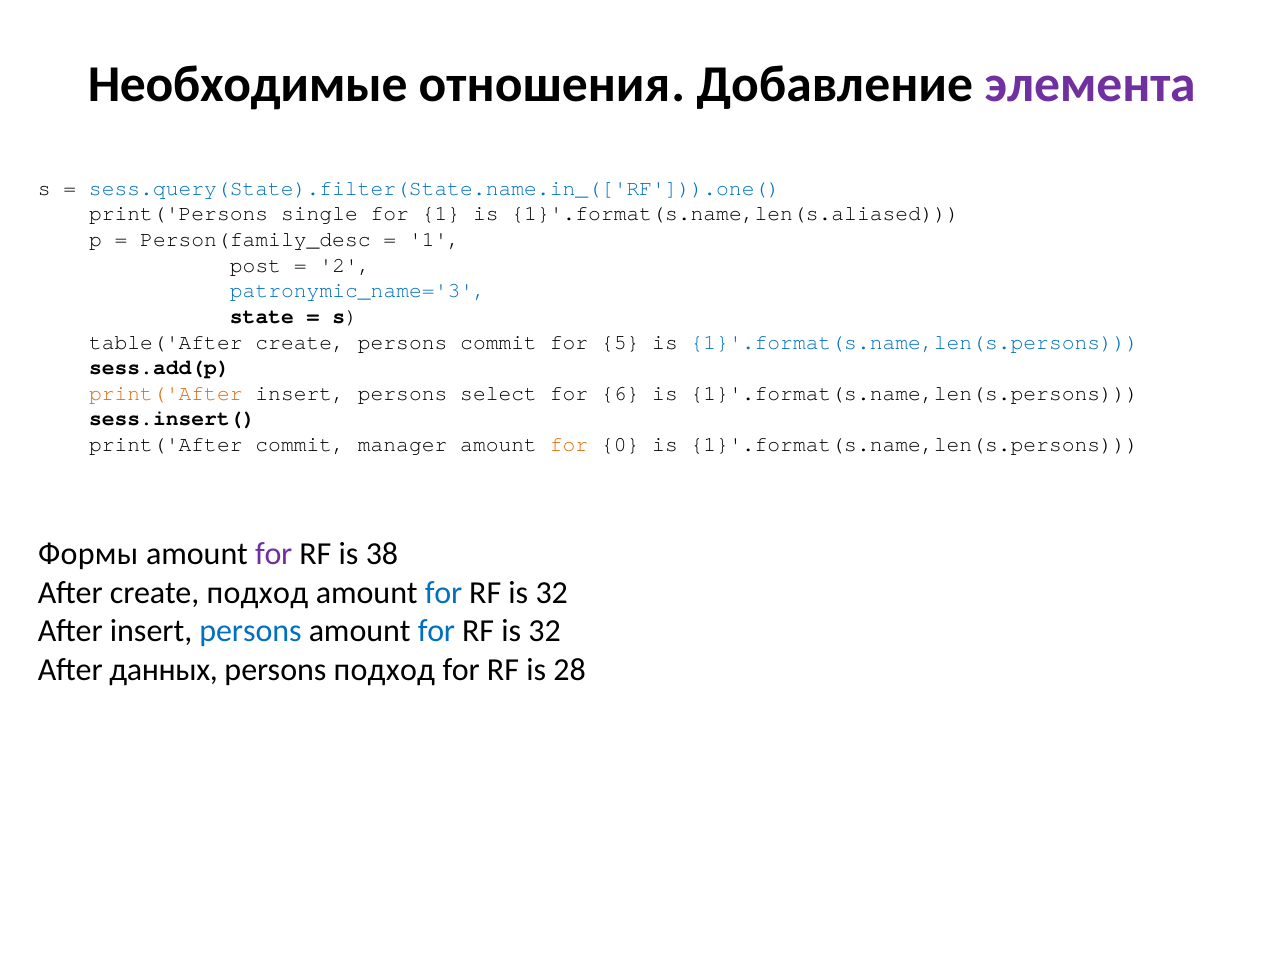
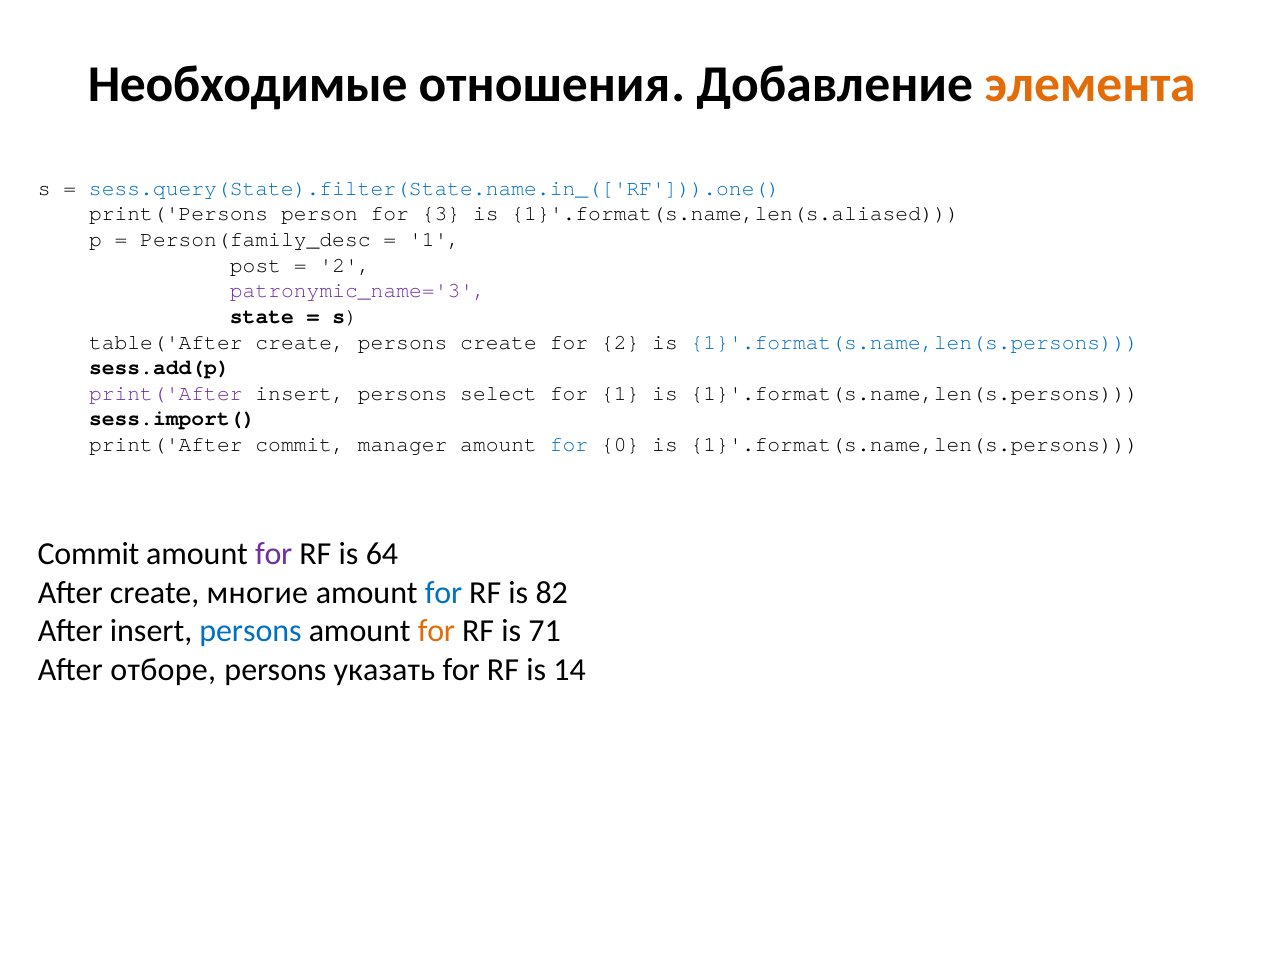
элемента colour: purple -> orange
single: single -> person
for 1: 1 -> 3
patronymic_name='3 colour: blue -> purple
persons commit: commit -> create
for 5: 5 -> 2
print('After at (166, 393) colour: orange -> purple
for 6: 6 -> 1
sess.insert(: sess.insert( -> sess.import(
for at (569, 444) colour: orange -> blue
Формы at (88, 554): Формы -> Commit
38: 38 -> 64
create подход: подход -> многие
32 at (552, 592): 32 -> 82
for at (436, 631) colour: blue -> orange
32 at (545, 631): 32 -> 71
данных: данных -> отборе
persons подход: подход -> указать
28: 28 -> 14
